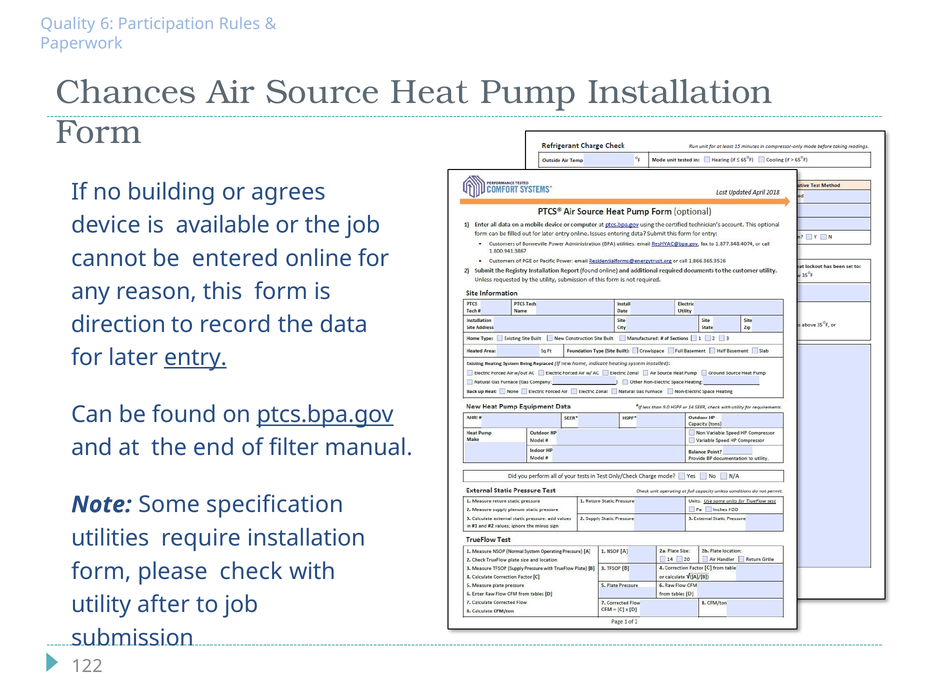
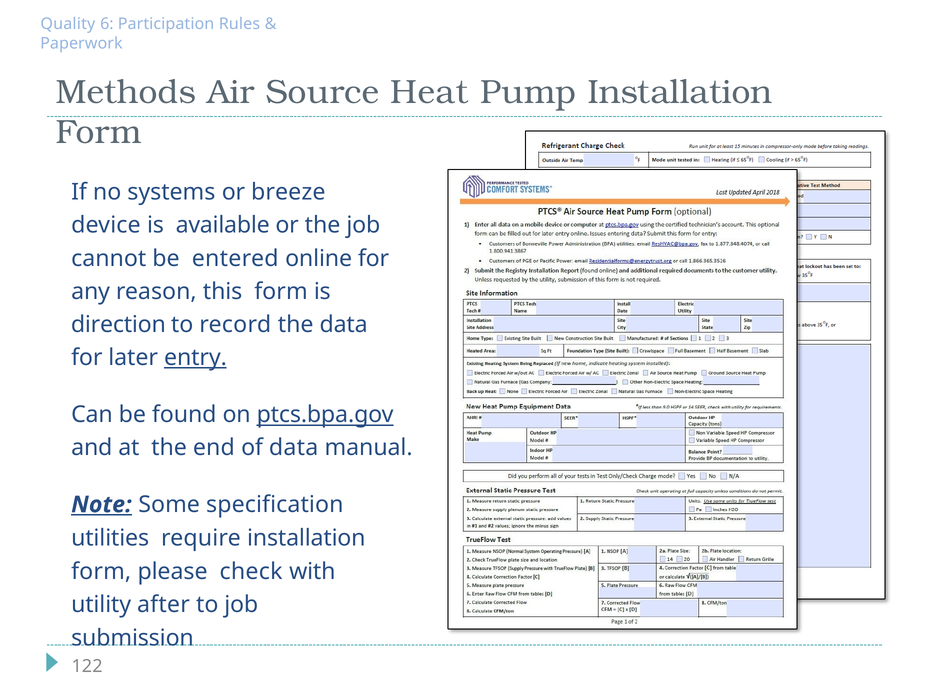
Chances: Chances -> Methods
building: building -> systems
agrees: agrees -> breeze
of filter: filter -> data
Note underline: none -> present
